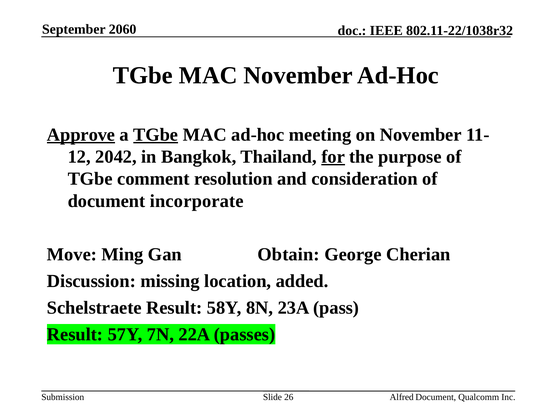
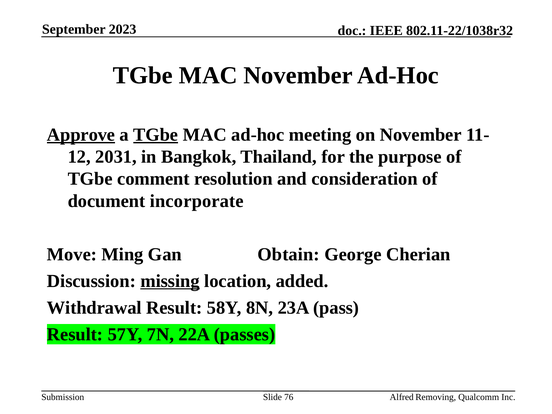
2060: 2060 -> 2023
2042: 2042 -> 2031
for underline: present -> none
missing underline: none -> present
Schelstraete: Schelstraete -> Withdrawal
26: 26 -> 76
Alfred Document: Document -> Removing
